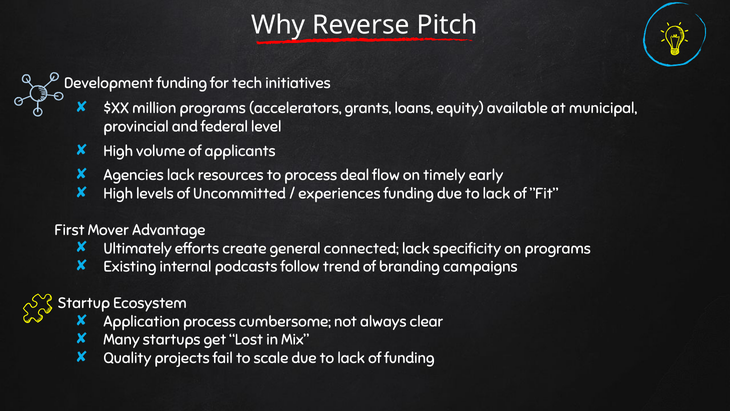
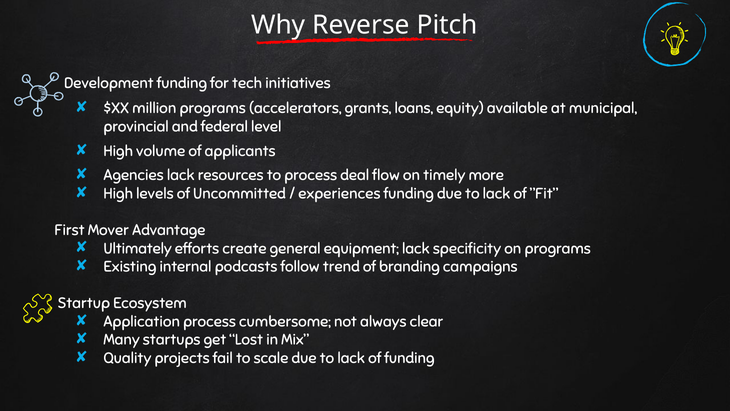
early: early -> more
connected: connected -> equipment
